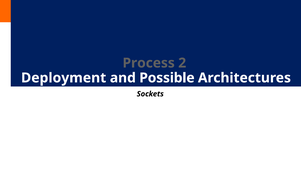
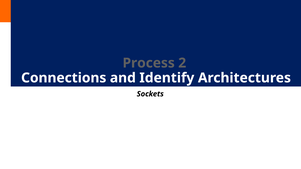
Deployment: Deployment -> Connections
Possible: Possible -> Identify
